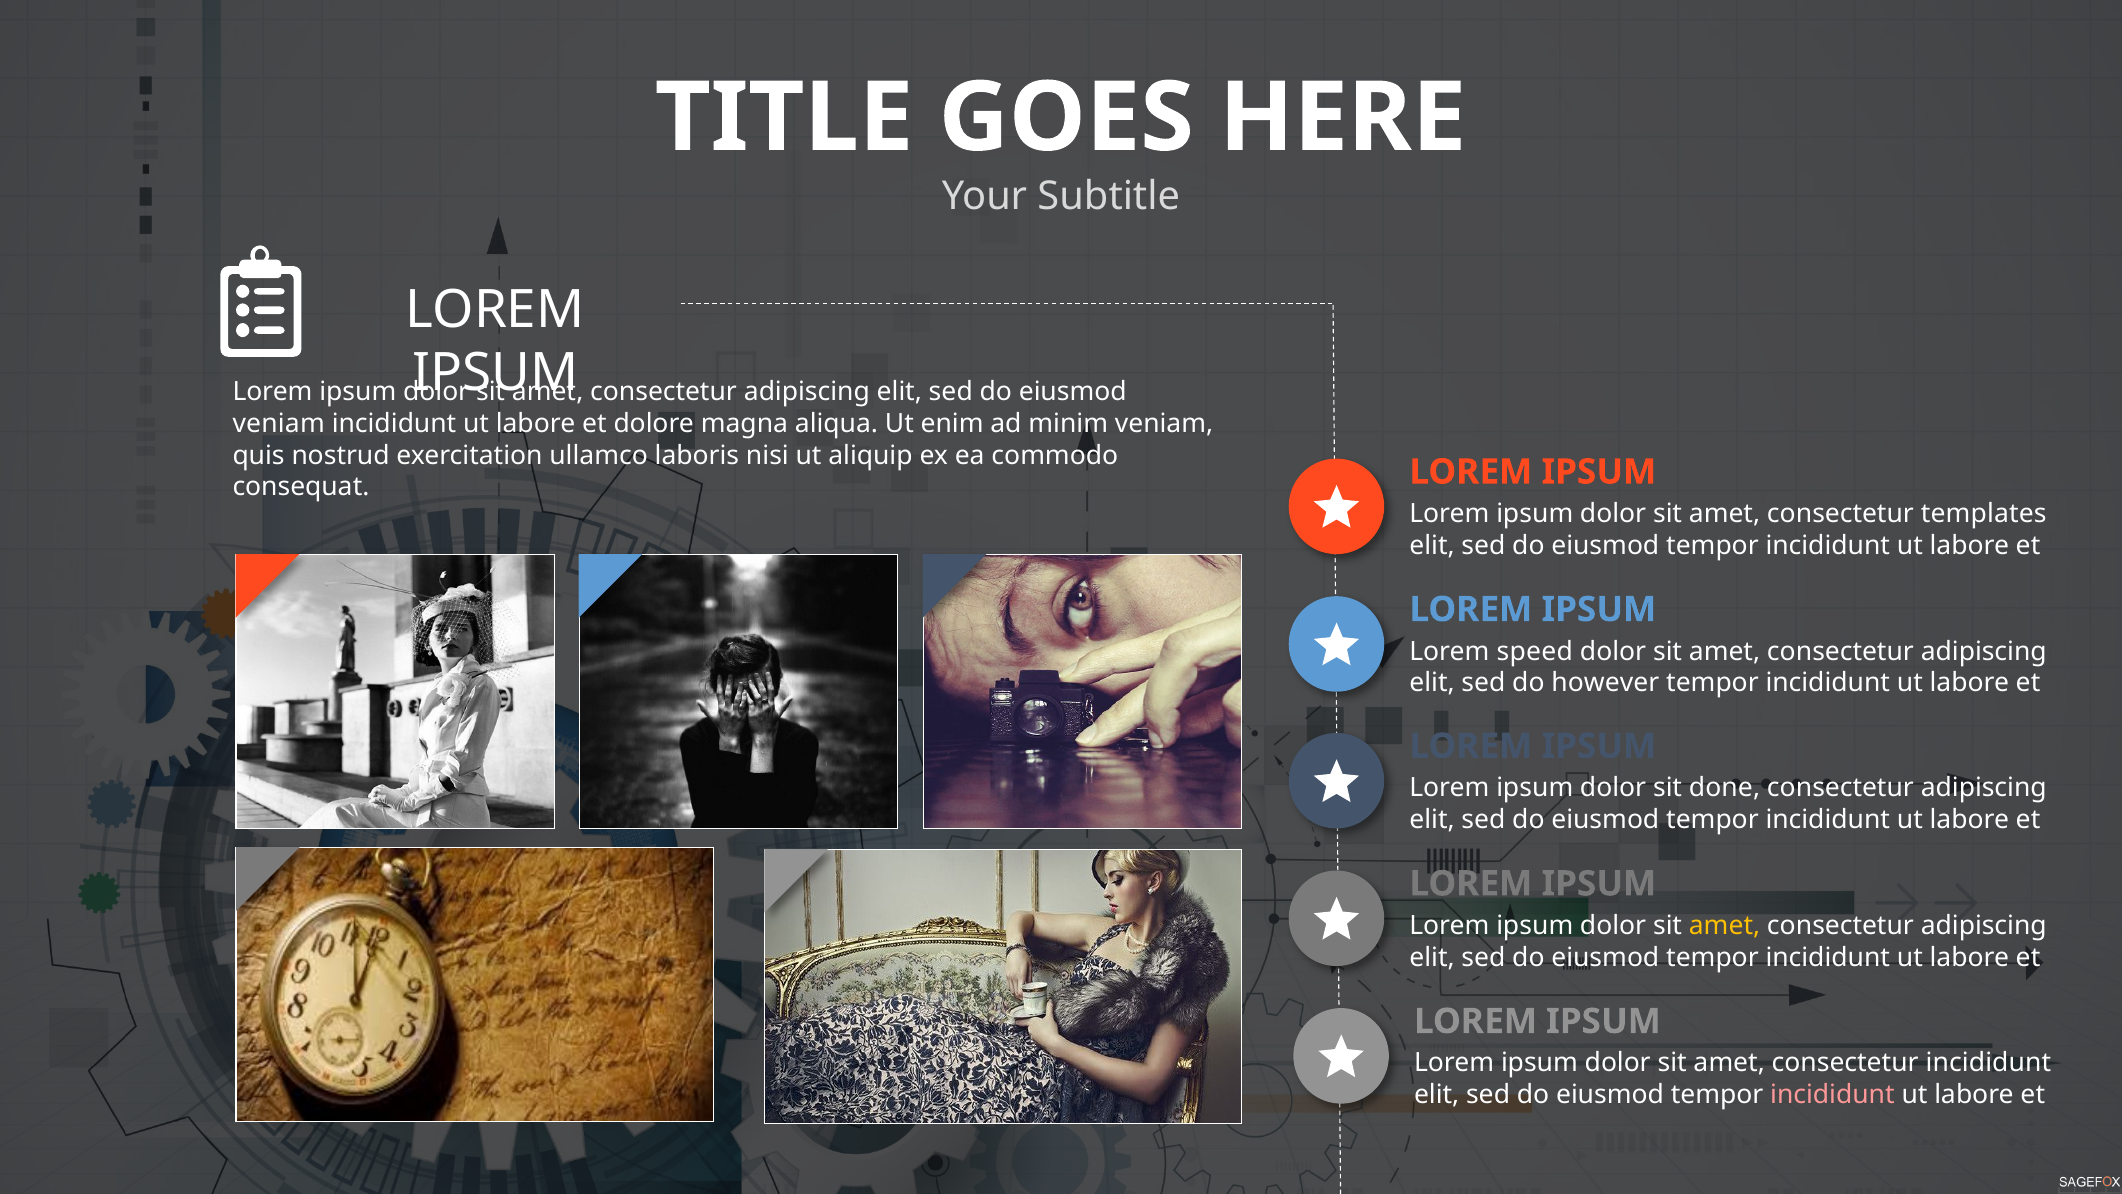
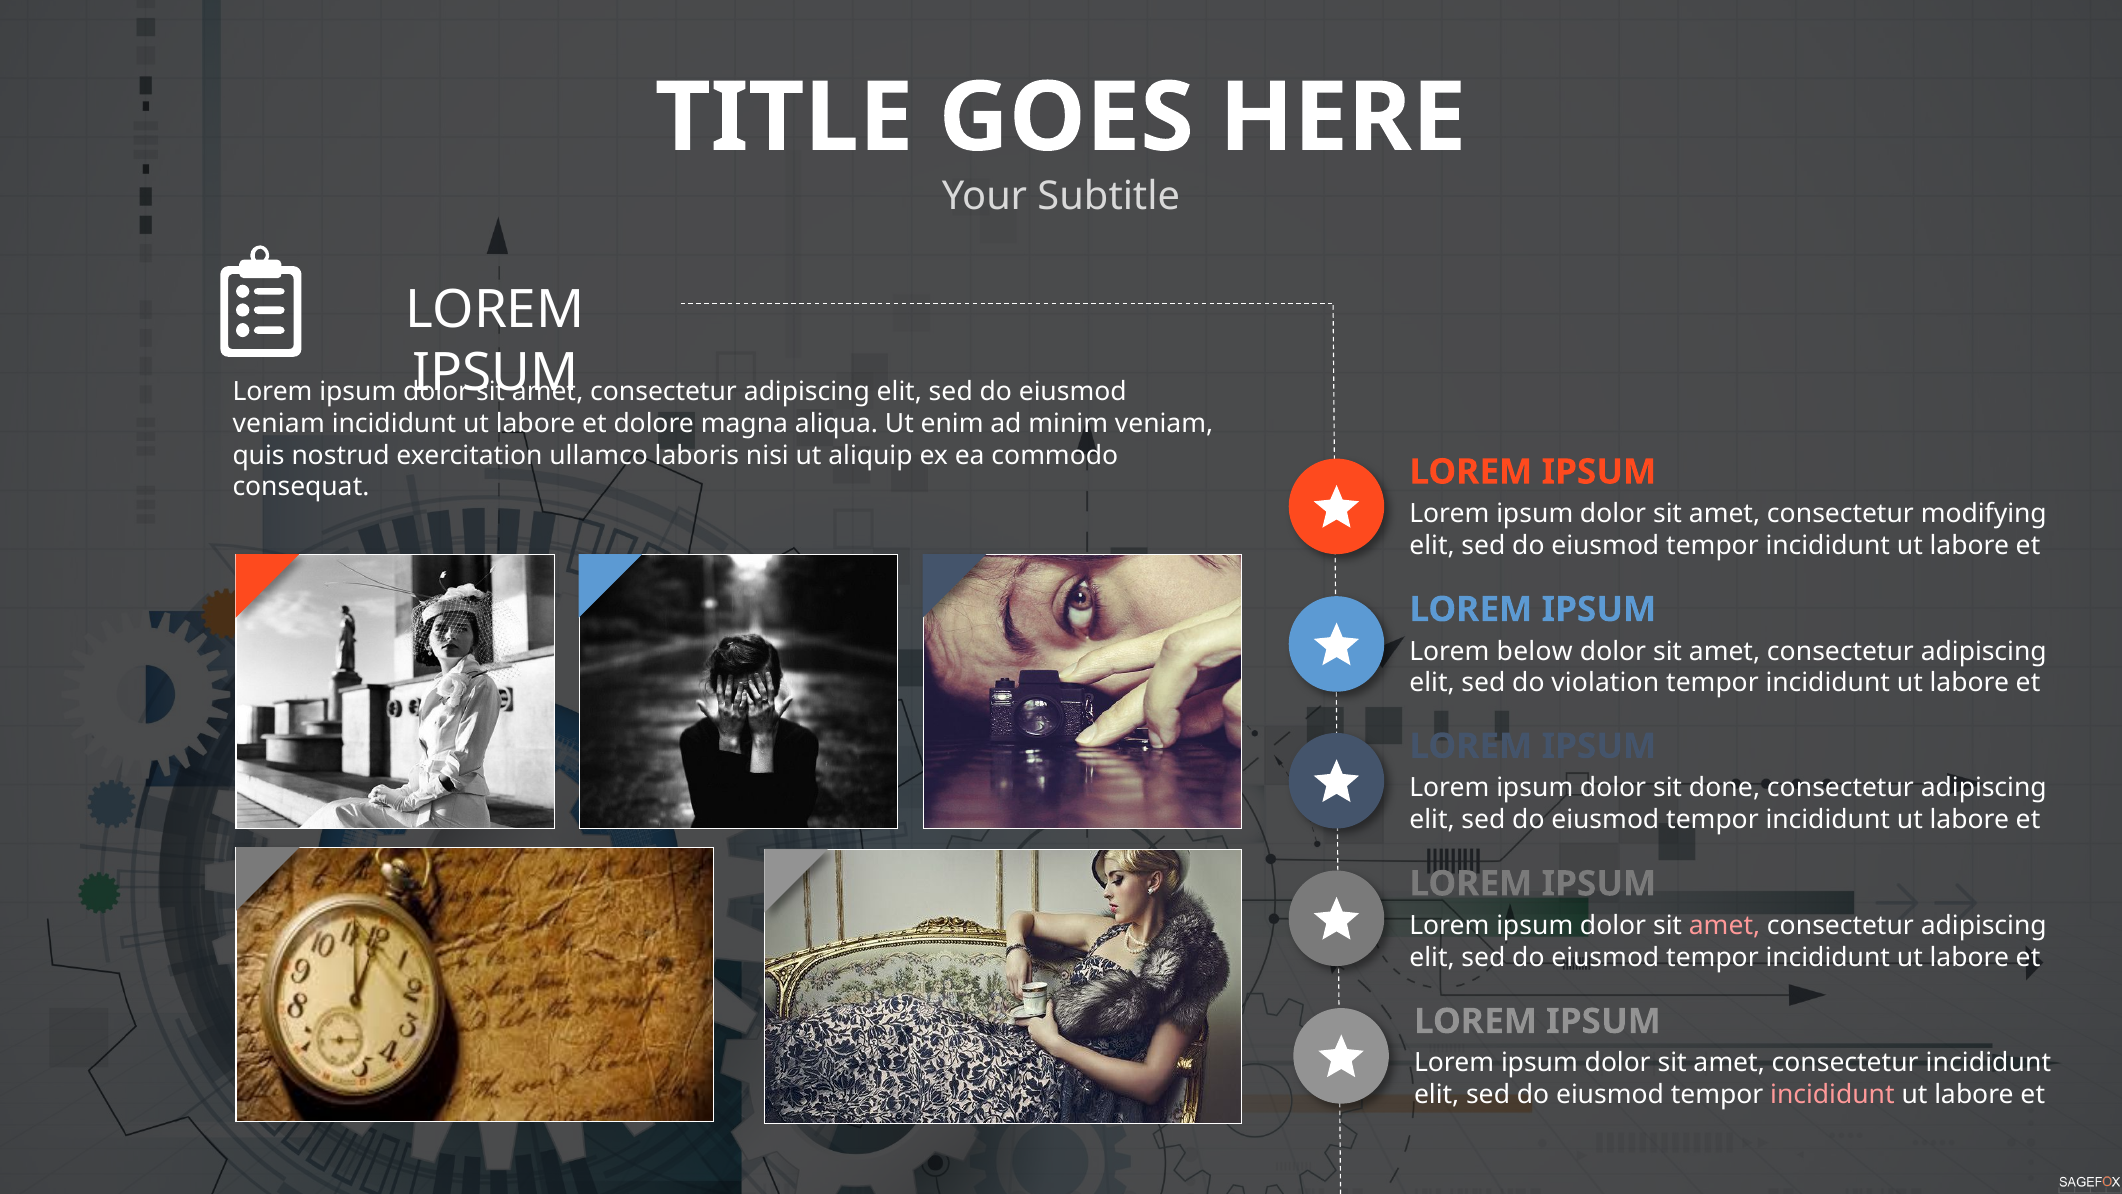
templates: templates -> modifying
speed: speed -> below
however: however -> violation
amet at (1725, 925) colour: yellow -> pink
